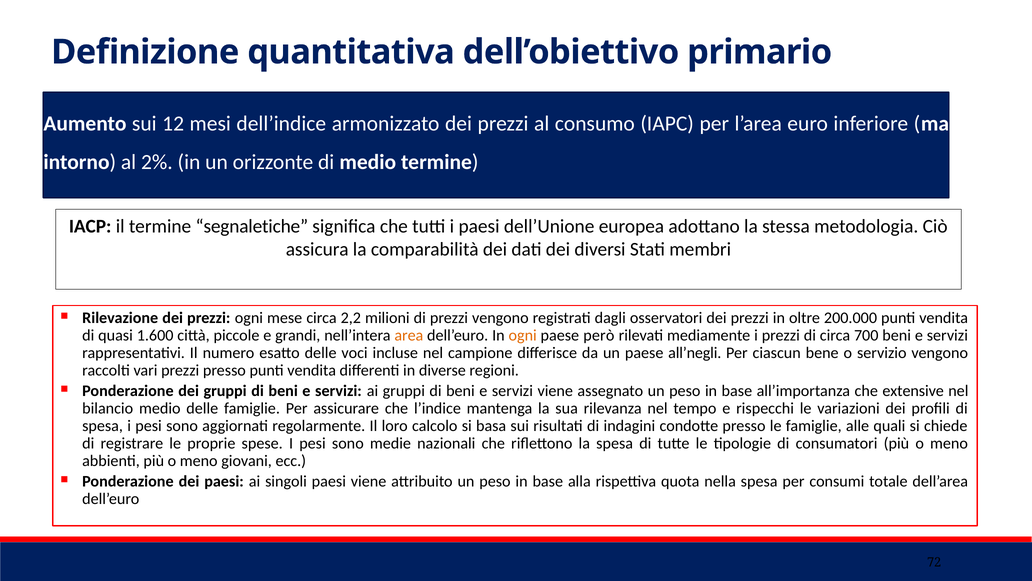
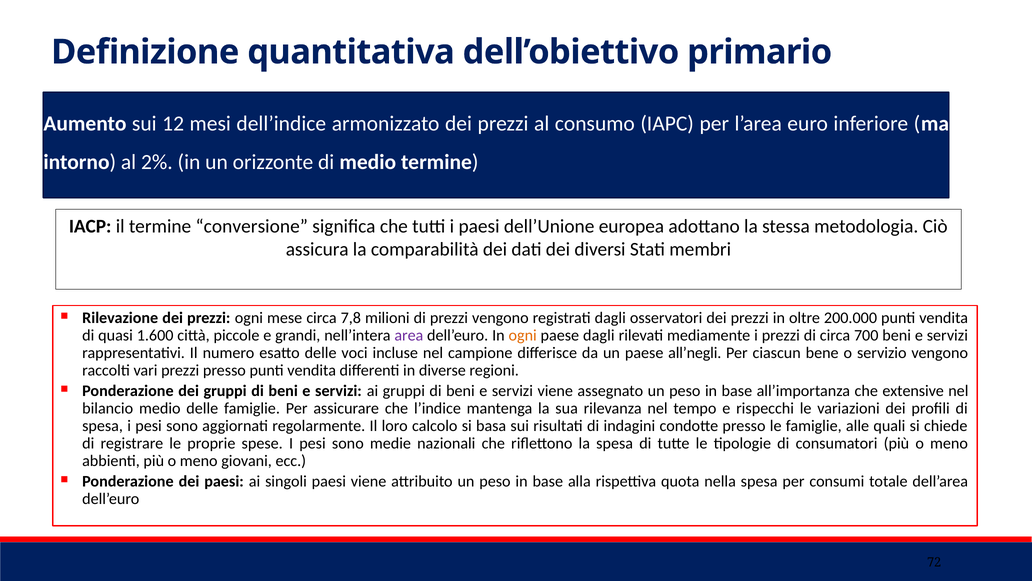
segnaletiche: segnaletiche -> conversione
2,2: 2,2 -> 7,8
area colour: orange -> purple
paese però: però -> dagli
